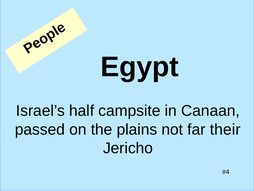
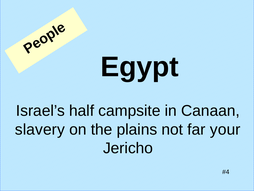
passed: passed -> slavery
their: their -> your
